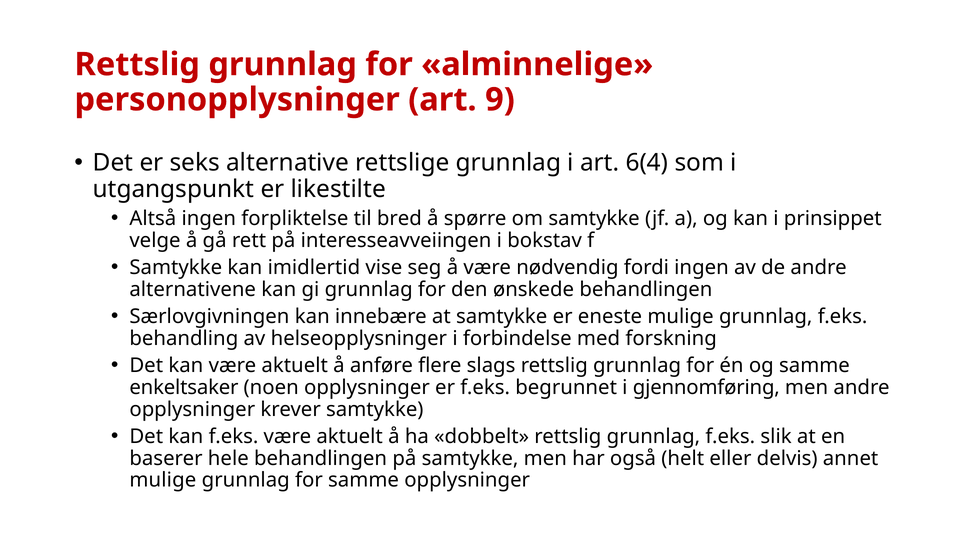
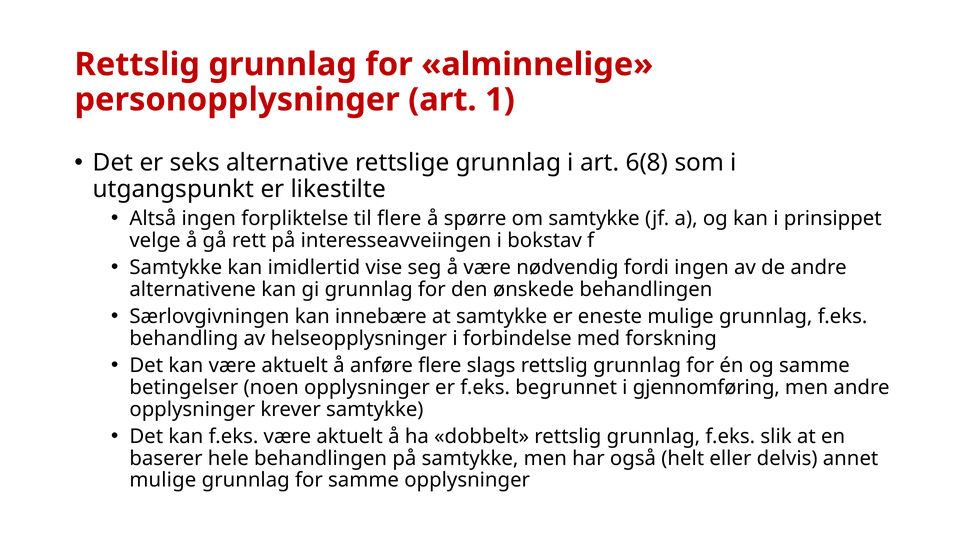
9: 9 -> 1
6(4: 6(4 -> 6(8
til bred: bred -> flere
enkeltsaker: enkeltsaker -> betingelser
